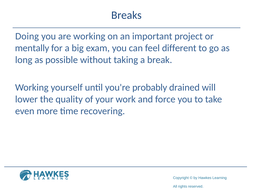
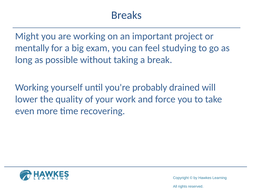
Doing: Doing -> Might
different: different -> studying
